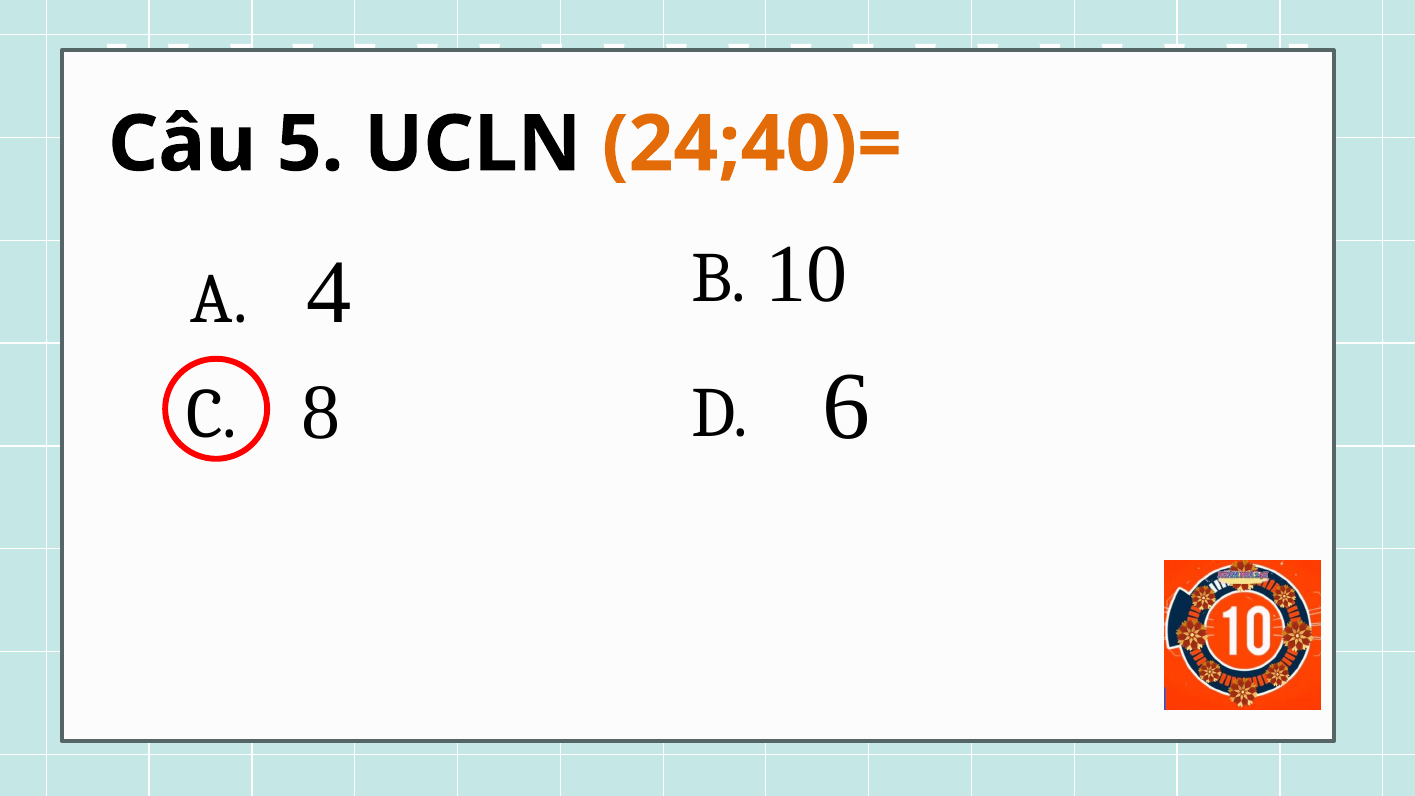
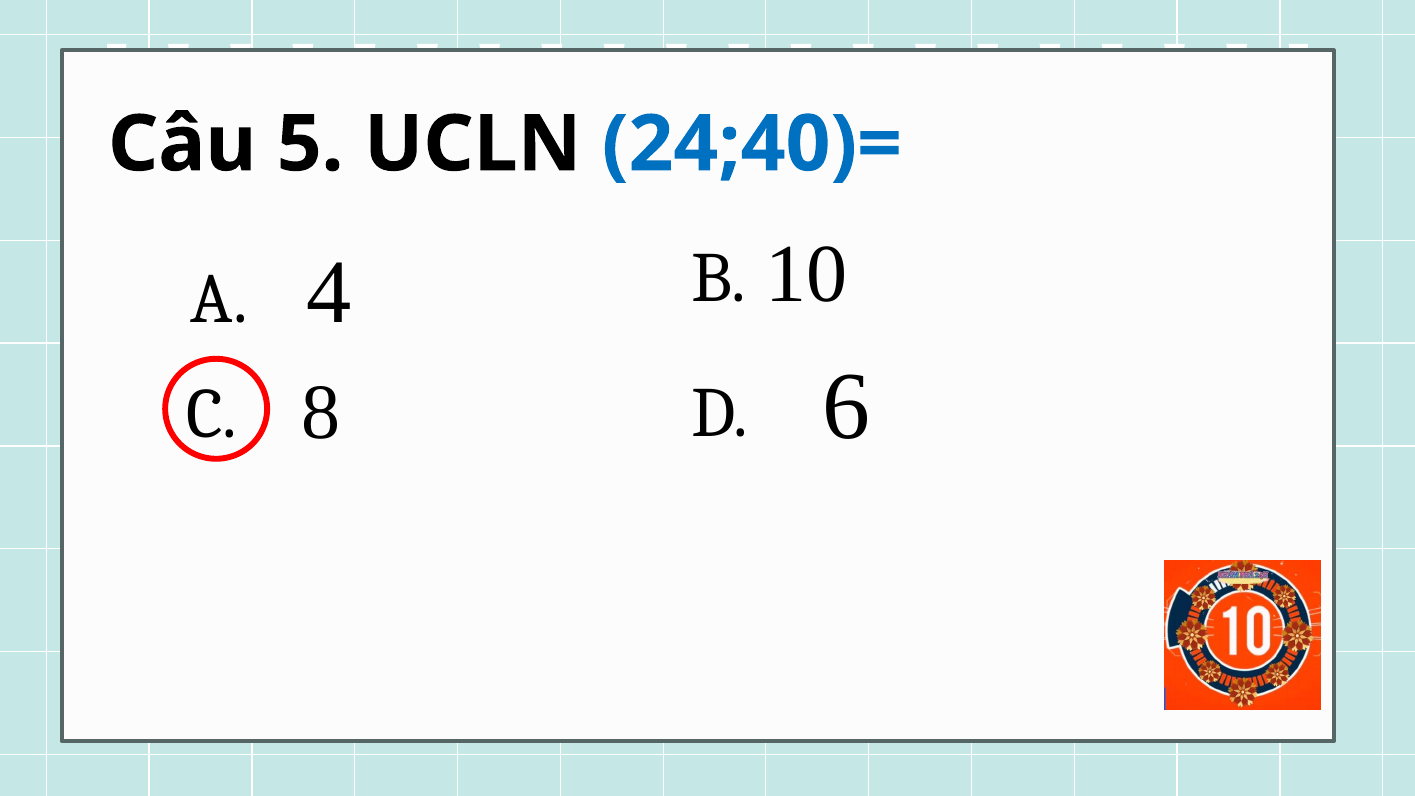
24;40)= colour: orange -> blue
